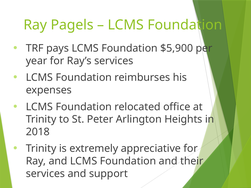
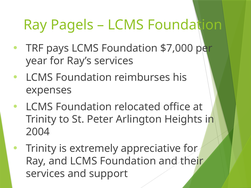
$5,900: $5,900 -> $7,000
2018: 2018 -> 2004
